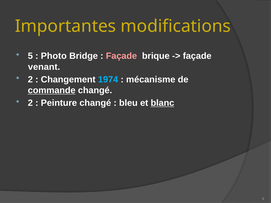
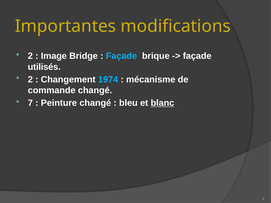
5 at (30, 56): 5 -> 2
Photo: Photo -> Image
Façade at (121, 56) colour: pink -> light blue
venant: venant -> utilisés
commande underline: present -> none
2 at (30, 103): 2 -> 7
